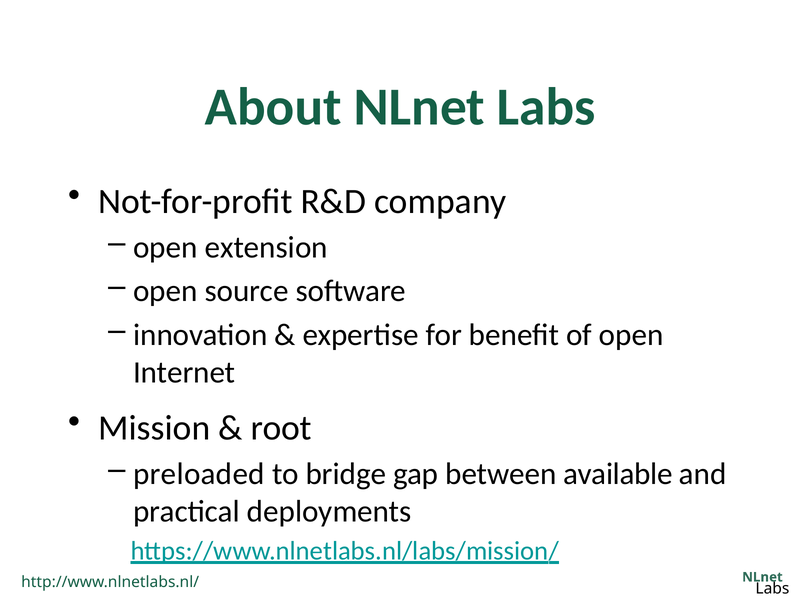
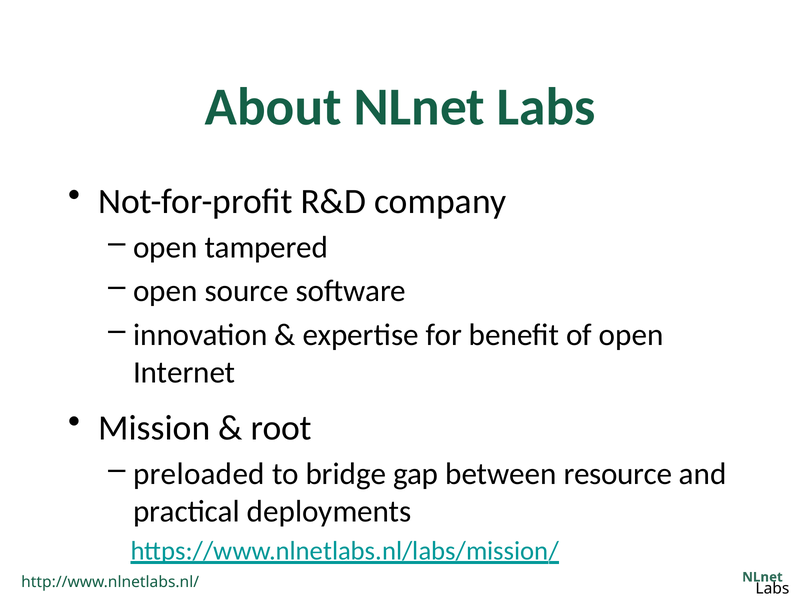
extension: extension -> tampered
available: available -> resource
